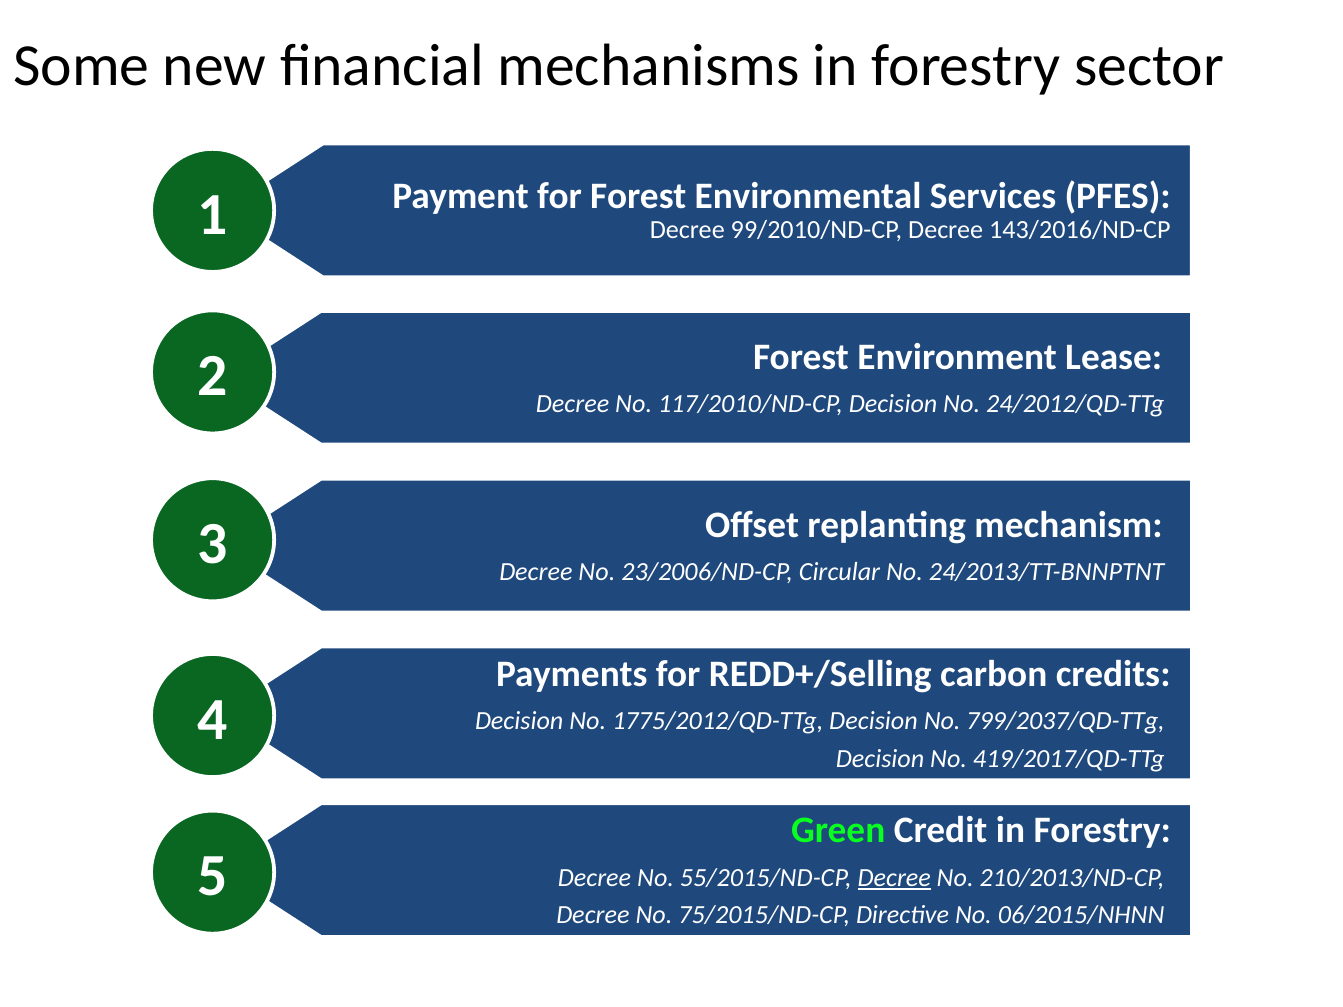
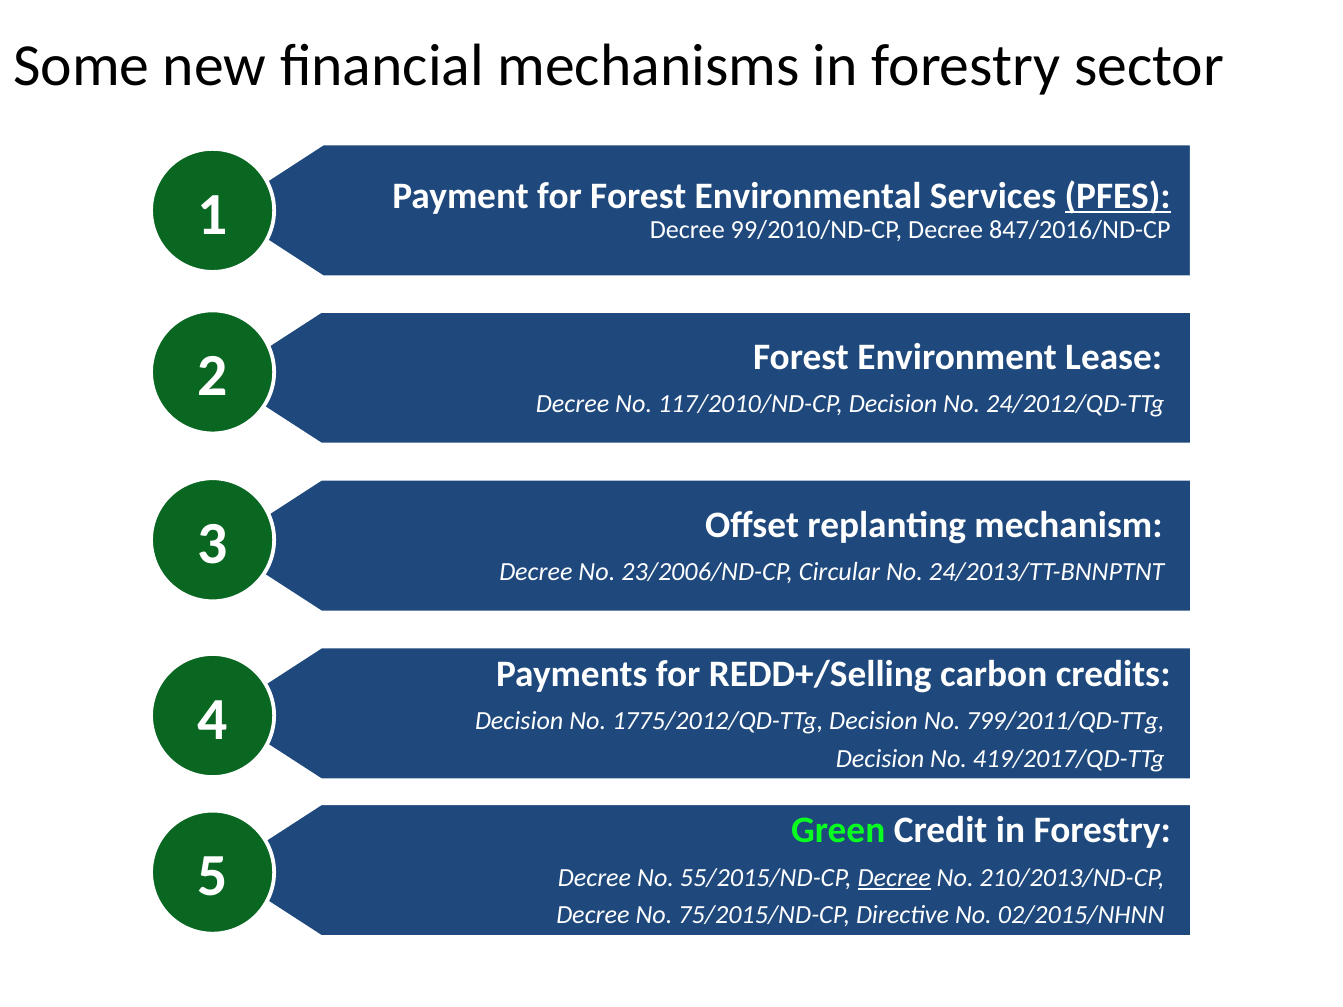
PFES underline: none -> present
143/2016/ND-CP: 143/2016/ND-CP -> 847/2016/ND-CP
799/2037/QD-TTg: 799/2037/QD-TTg -> 799/2011/QD-TTg
06/2015/NHNN: 06/2015/NHNN -> 02/2015/NHNN
